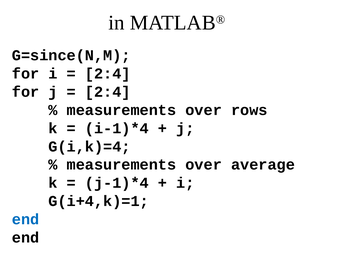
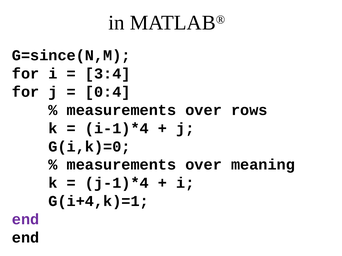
2:4 at (108, 74): 2:4 -> 3:4
2:4 at (108, 92): 2:4 -> 0:4
G(i,k)=4: G(i,k)=4 -> G(i,k)=0
average: average -> meaning
end at (26, 220) colour: blue -> purple
